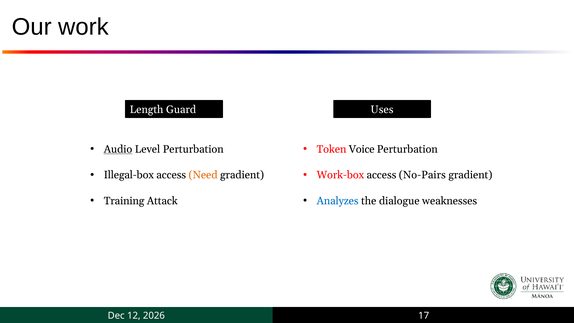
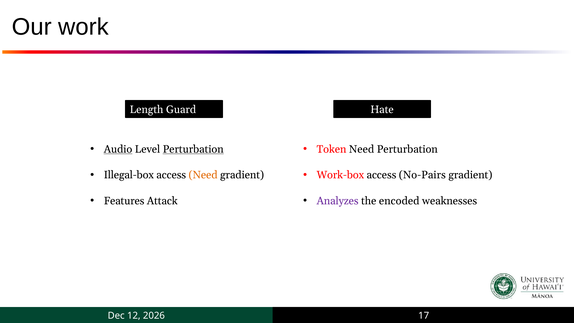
Uses: Uses -> Hate
Perturbation at (193, 149) underline: none -> present
Token Voice: Voice -> Need
Training: Training -> Features
Analyzes colour: blue -> purple
dialogue: dialogue -> encoded
